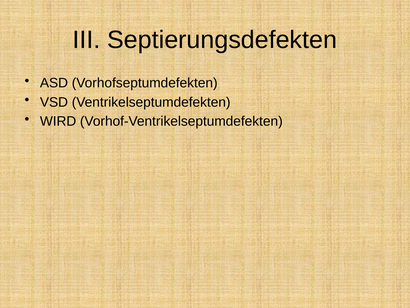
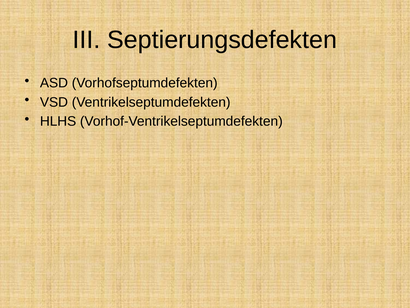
WIRD: WIRD -> HLHS
